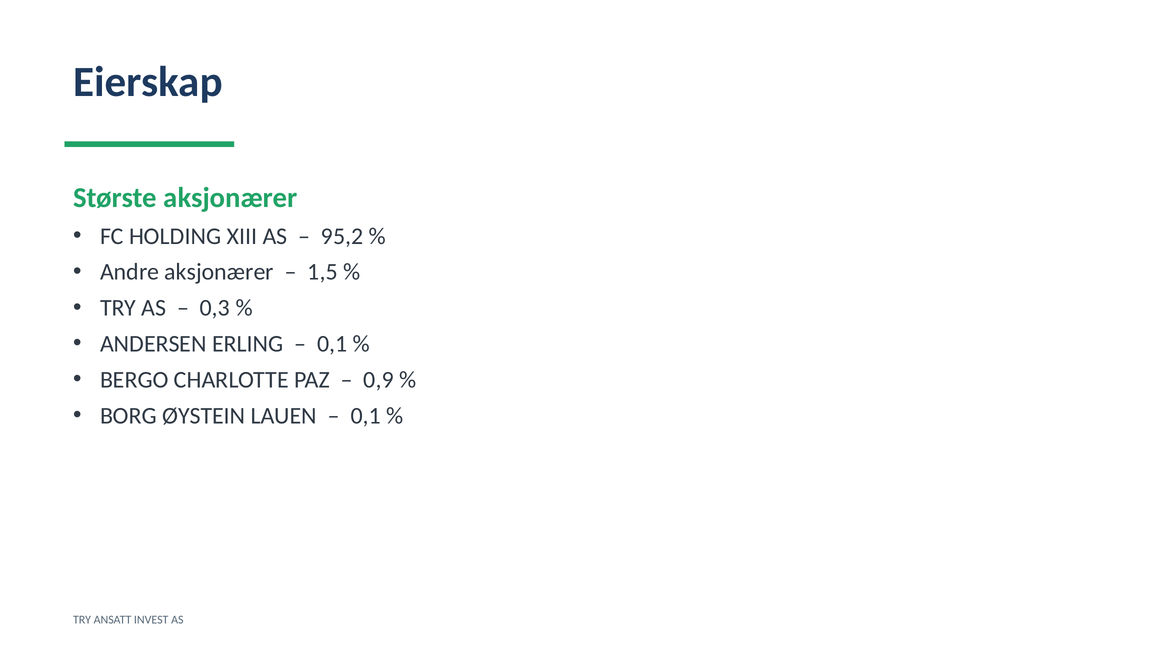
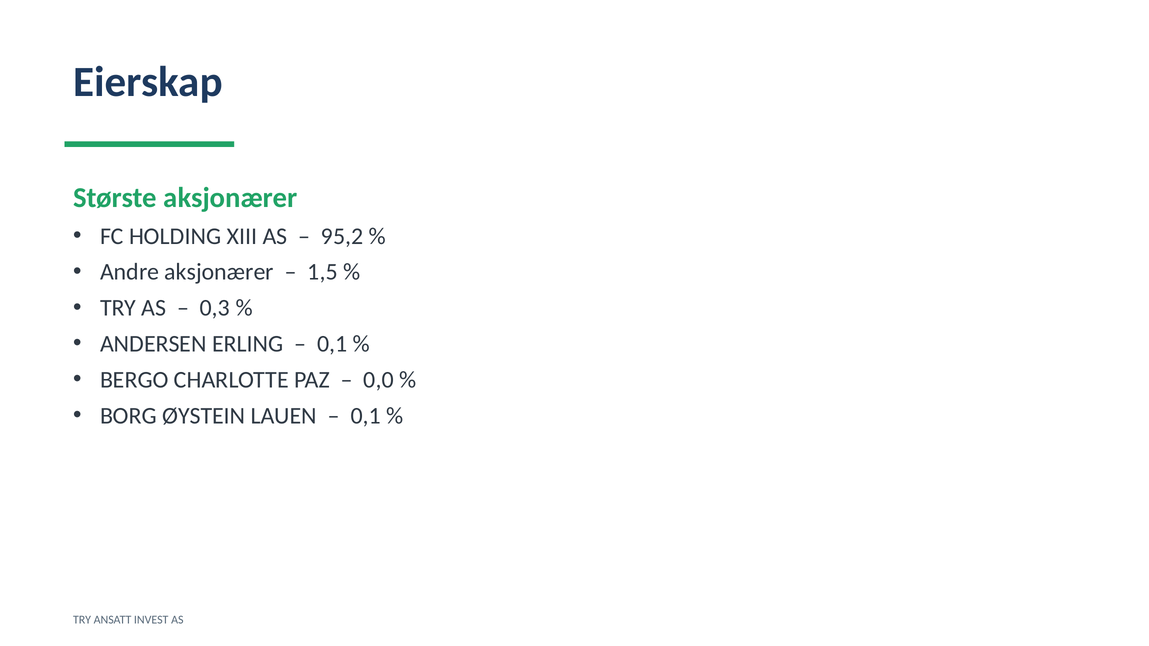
0,9: 0,9 -> 0,0
